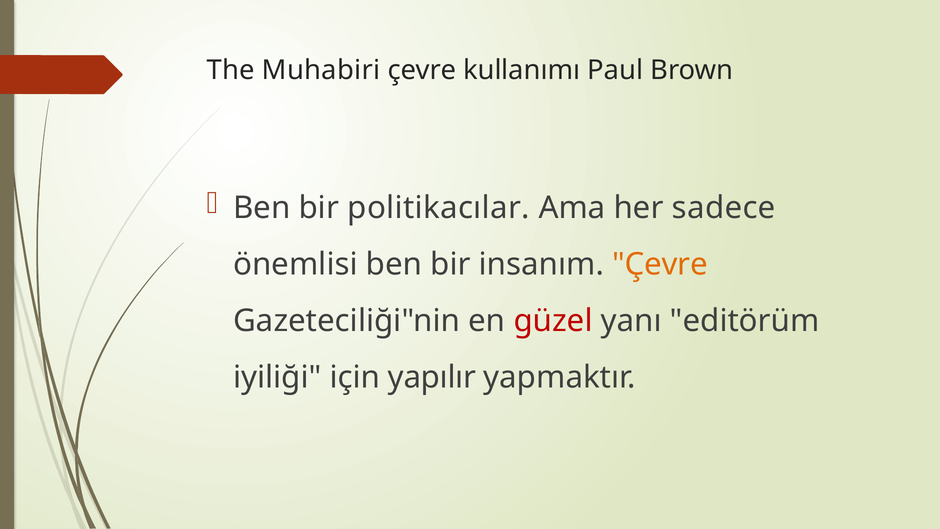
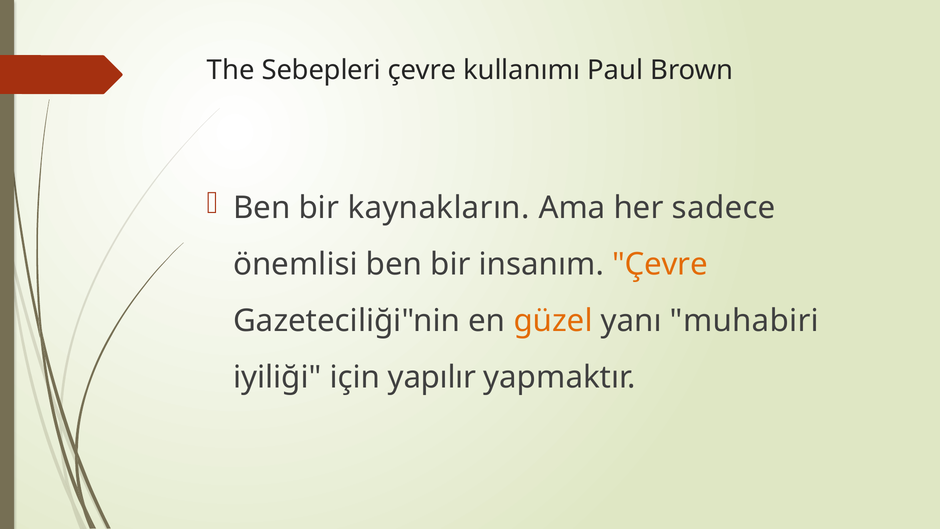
Muhabiri: Muhabiri -> Sebepleri
politikacılar: politikacılar -> kaynakların
güzel colour: red -> orange
editörüm: editörüm -> muhabiri
